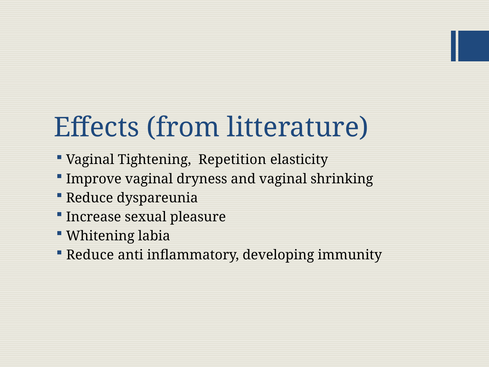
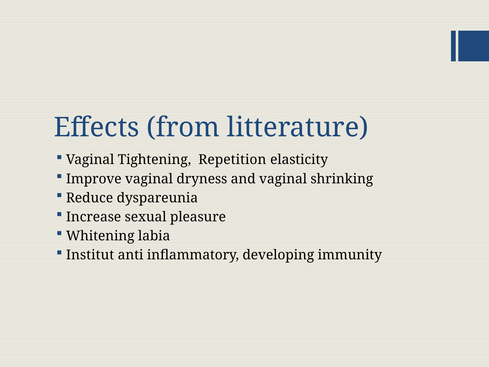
Reduce at (90, 255): Reduce -> Institut
